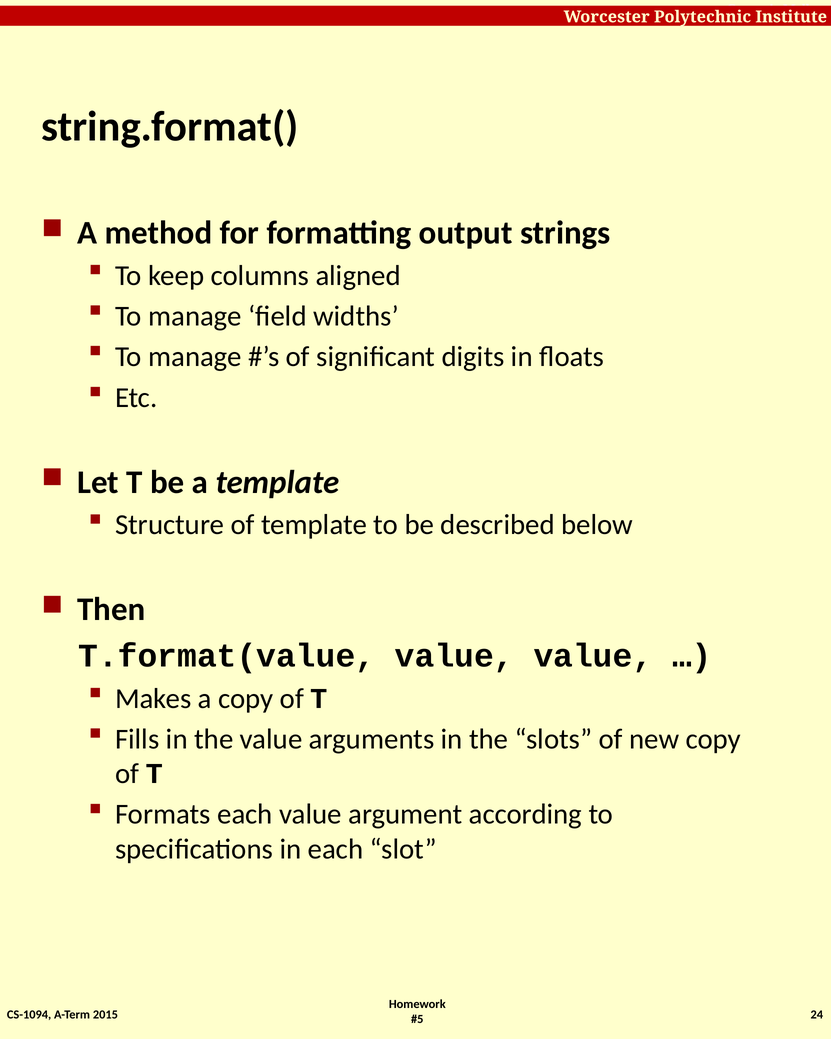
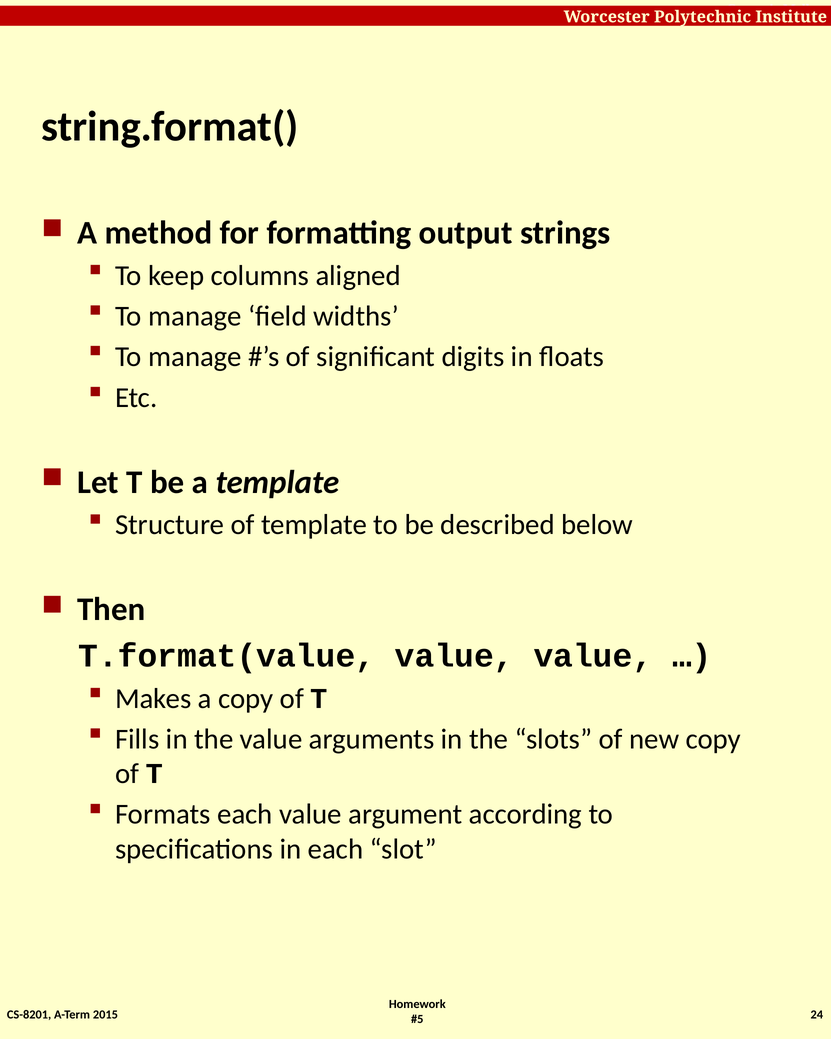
CS-1094: CS-1094 -> CS-8201
